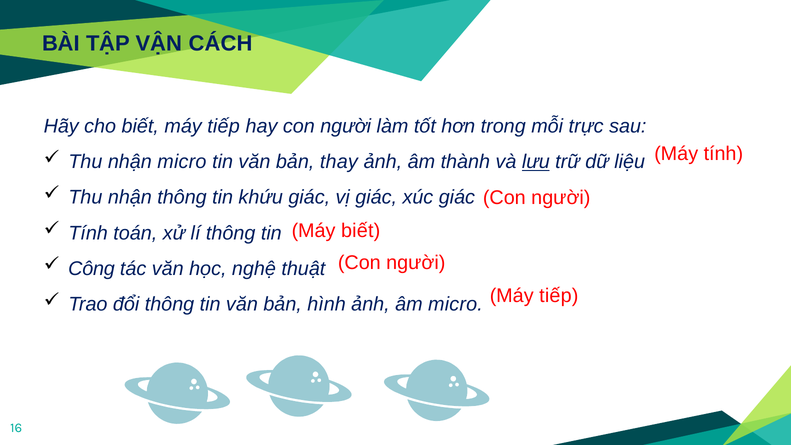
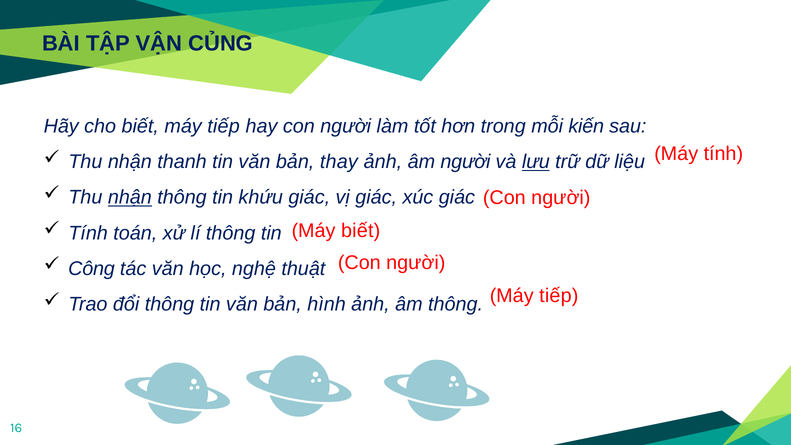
CÁCH: CÁCH -> CỦNG
trực: trực -> kiến
nhận micro: micro -> thanh
âm thành: thành -> người
nhận at (130, 197) underline: none -> present
âm micro: micro -> thông
